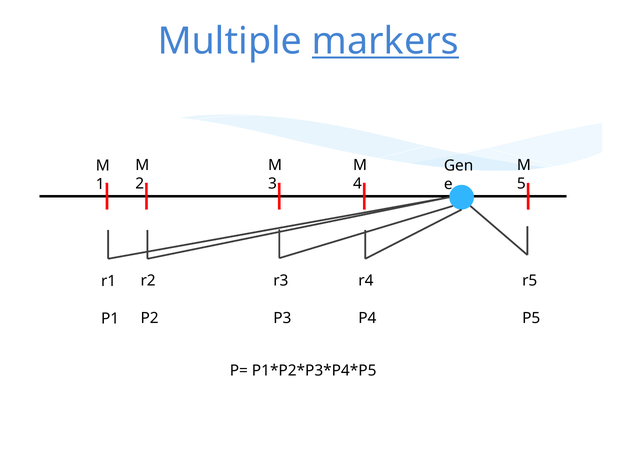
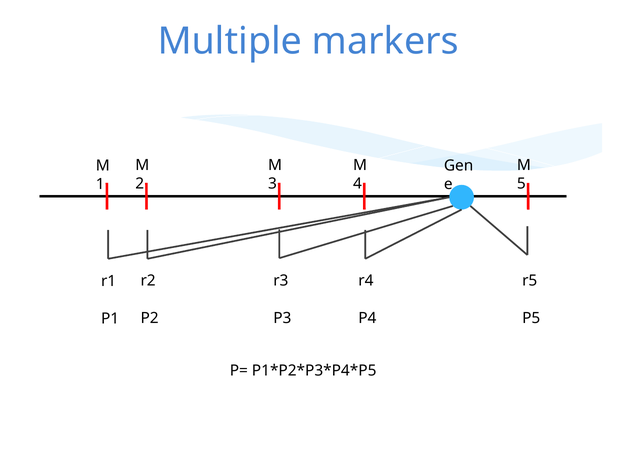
markers underline: present -> none
